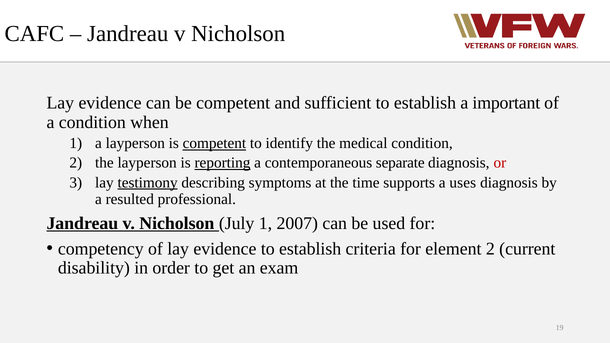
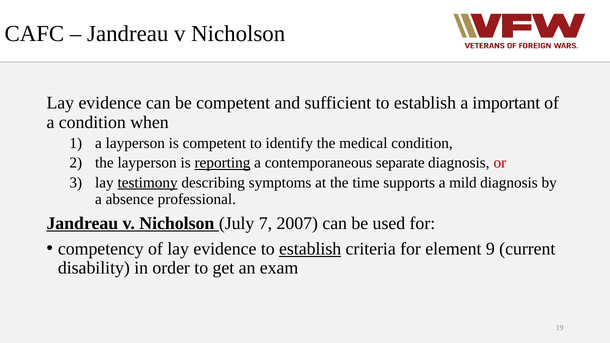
competent at (214, 143) underline: present -> none
uses: uses -> mild
resulted: resulted -> absence
July 1: 1 -> 7
establish at (310, 249) underline: none -> present
element 2: 2 -> 9
